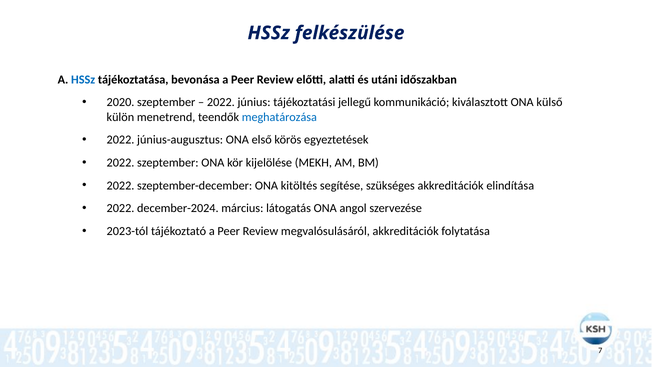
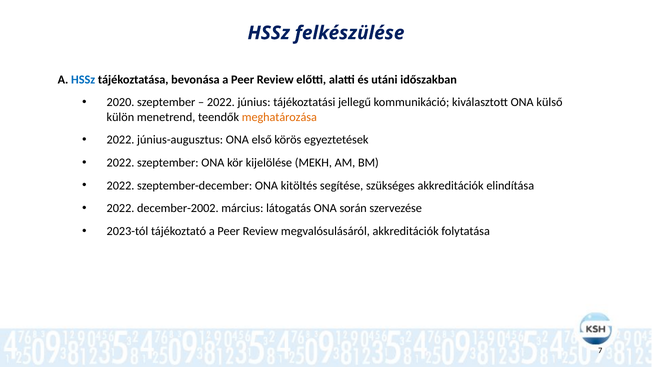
meghatározása colour: blue -> orange
december-2024: december-2024 -> december-2002
angol: angol -> során
